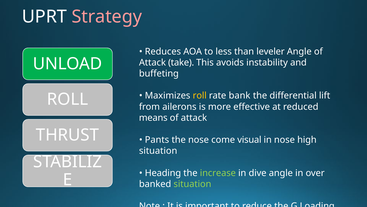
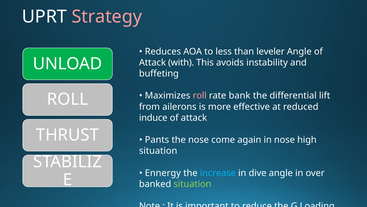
take: take -> with
roll at (200, 95) colour: yellow -> pink
means: means -> induce
visual: visual -> again
Heading: Heading -> Ennergy
increase colour: light green -> light blue
